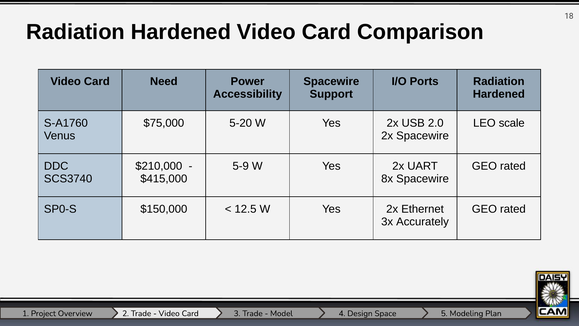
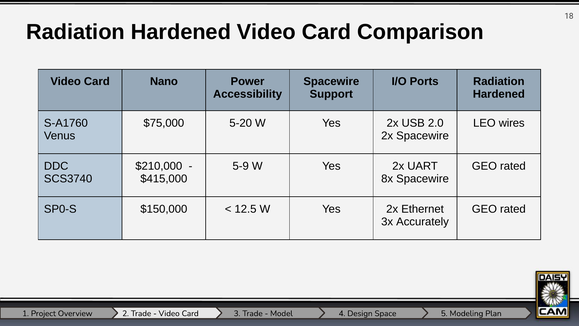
Need: Need -> Nano
scale: scale -> wires
